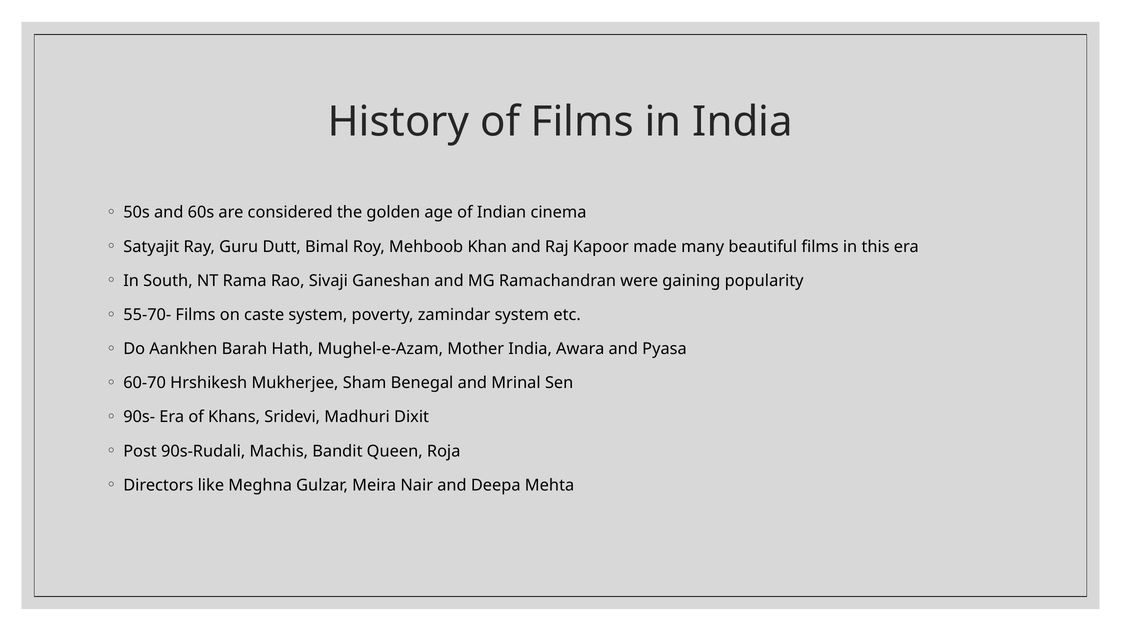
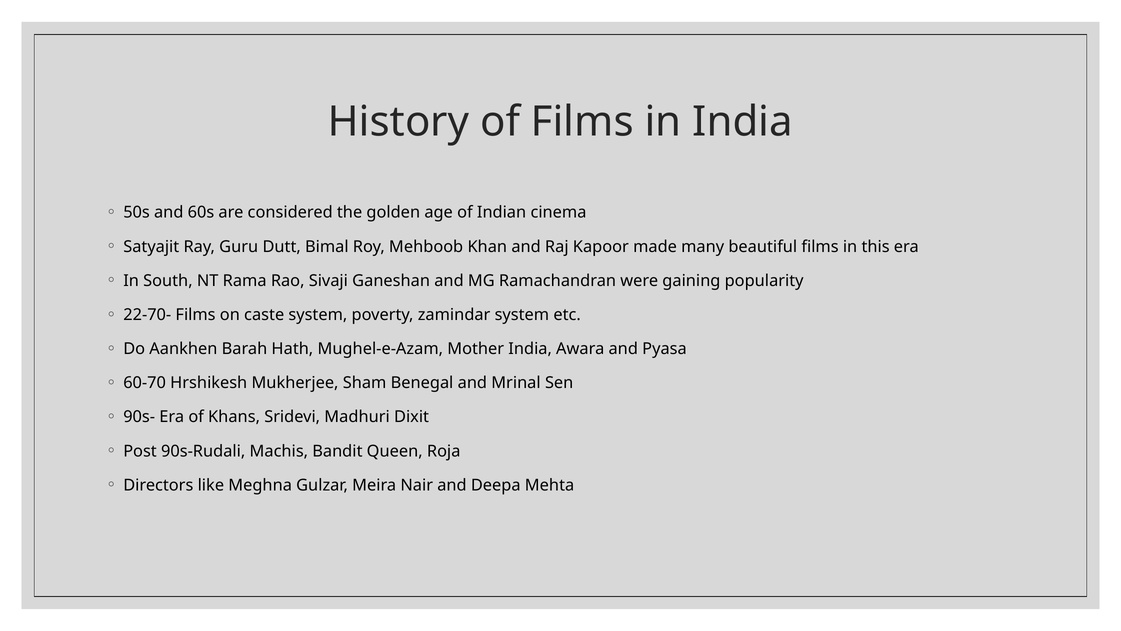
55-70-: 55-70- -> 22-70-
